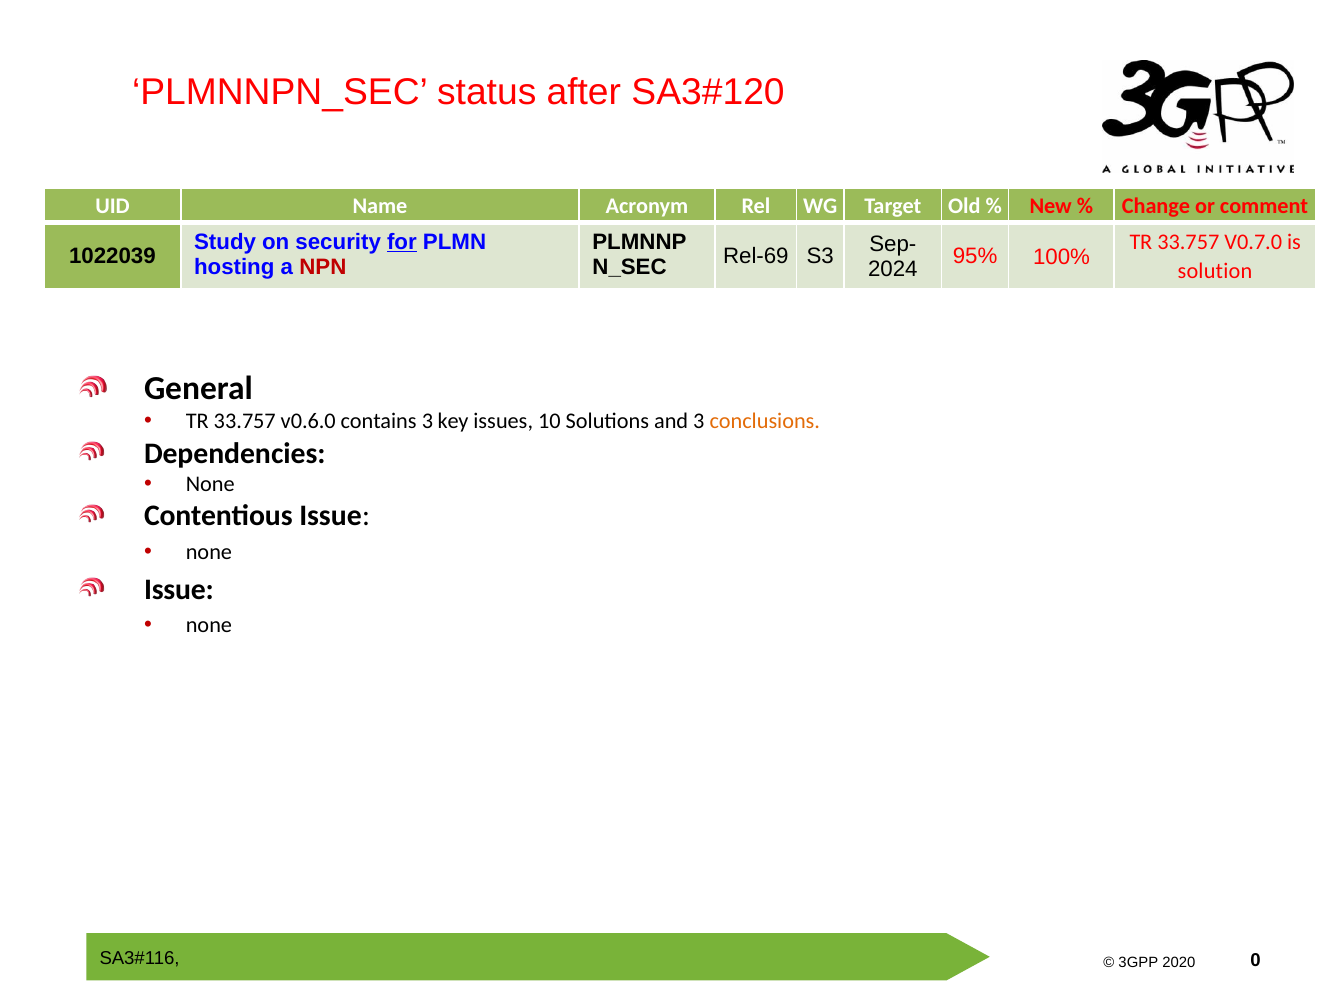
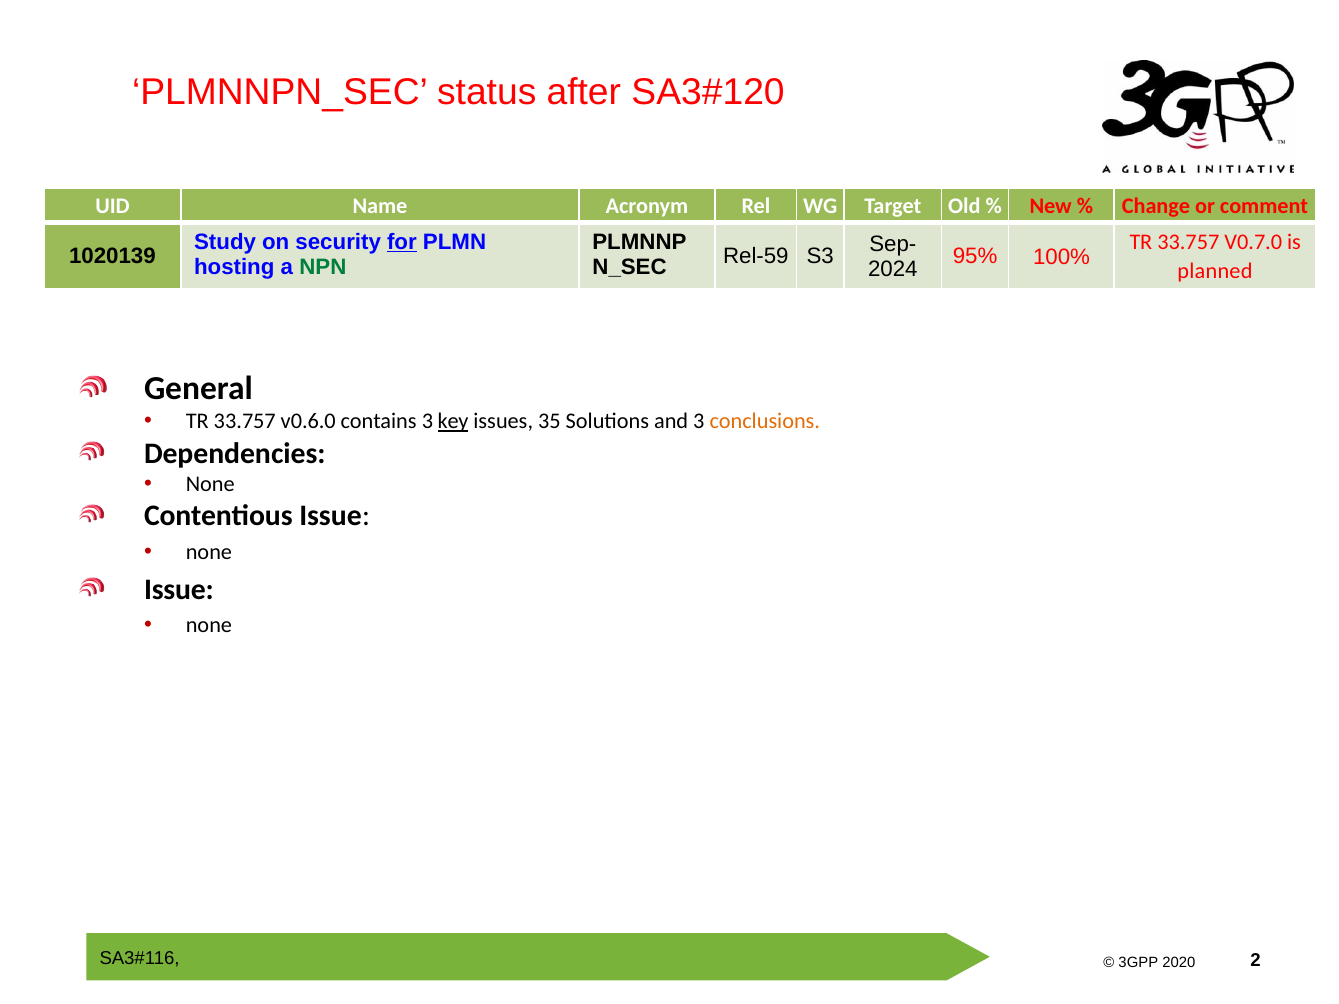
1022039: 1022039 -> 1020139
NPN colour: red -> green
Rel-69: Rel-69 -> Rel-59
solution: solution -> planned
key underline: none -> present
10: 10 -> 35
0: 0 -> 2
